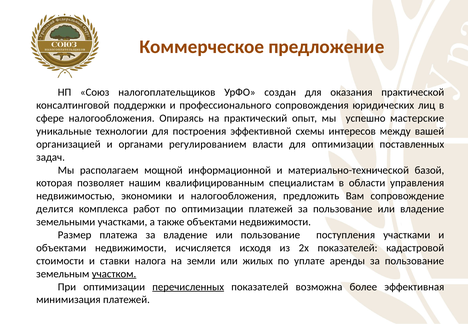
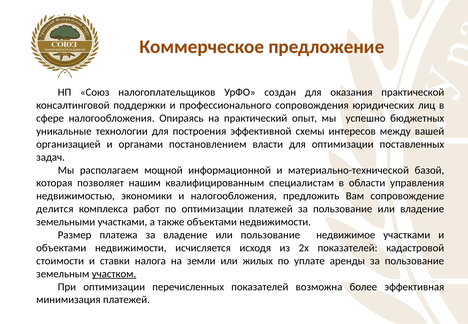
мастерские: мастерские -> бюджетных
регулированием: регулированием -> постановлением
поступления: поступления -> недвижимое
перечисленных underline: present -> none
